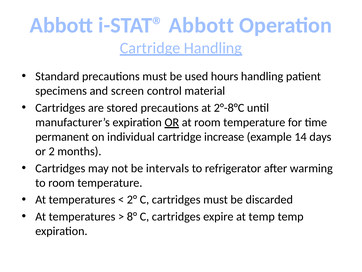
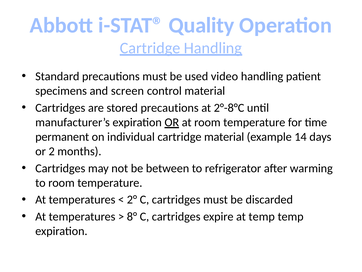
i-STAT® Abbott: Abbott -> Quality
hours: hours -> video
cartridge increase: increase -> material
intervals: intervals -> between
